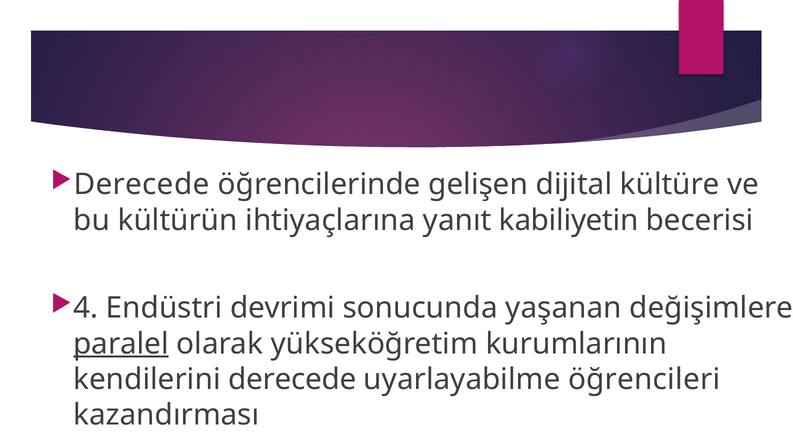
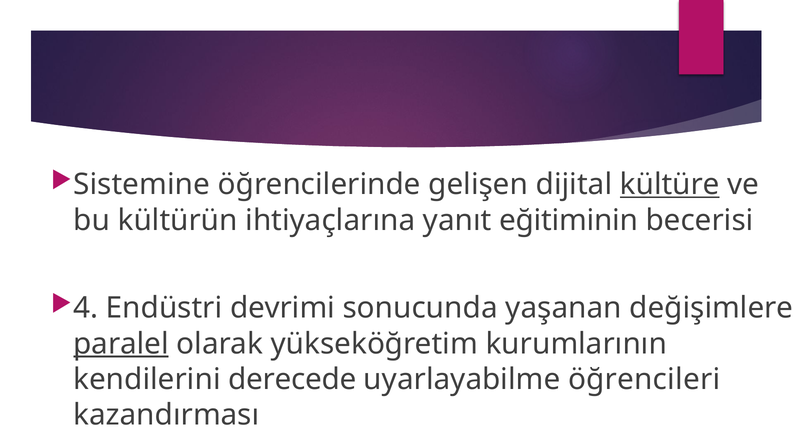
Derecede at (142, 185): Derecede -> Sistemine
kültüre underline: none -> present
kabiliyetin: kabiliyetin -> eğitiminin
